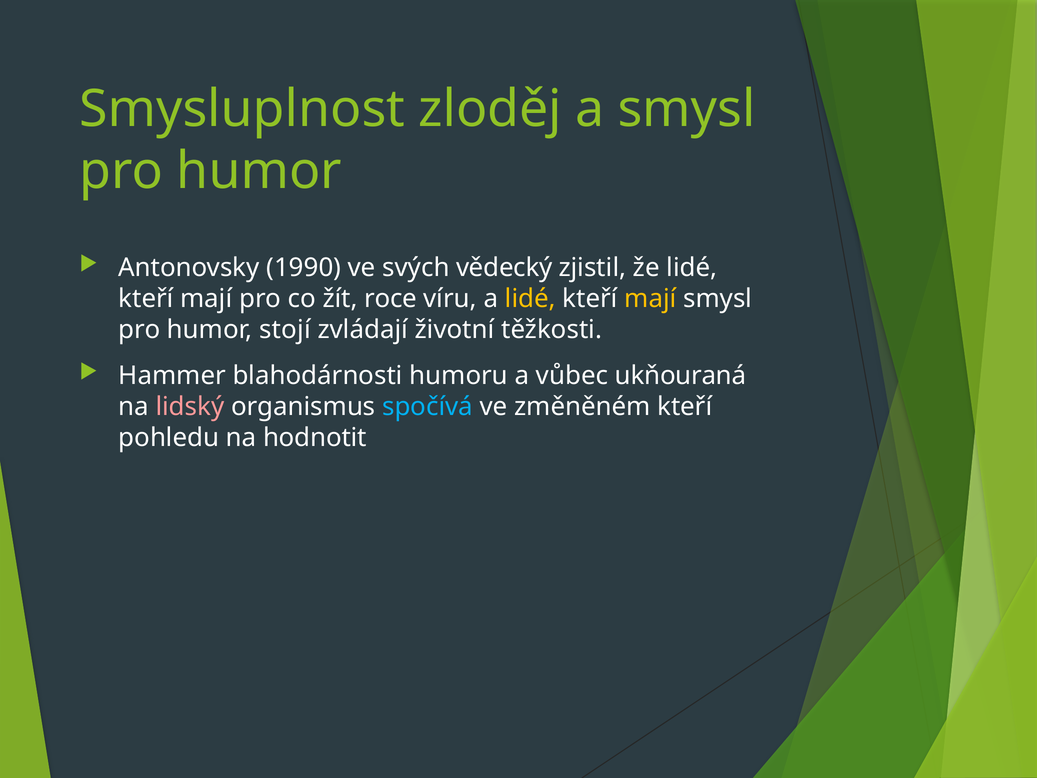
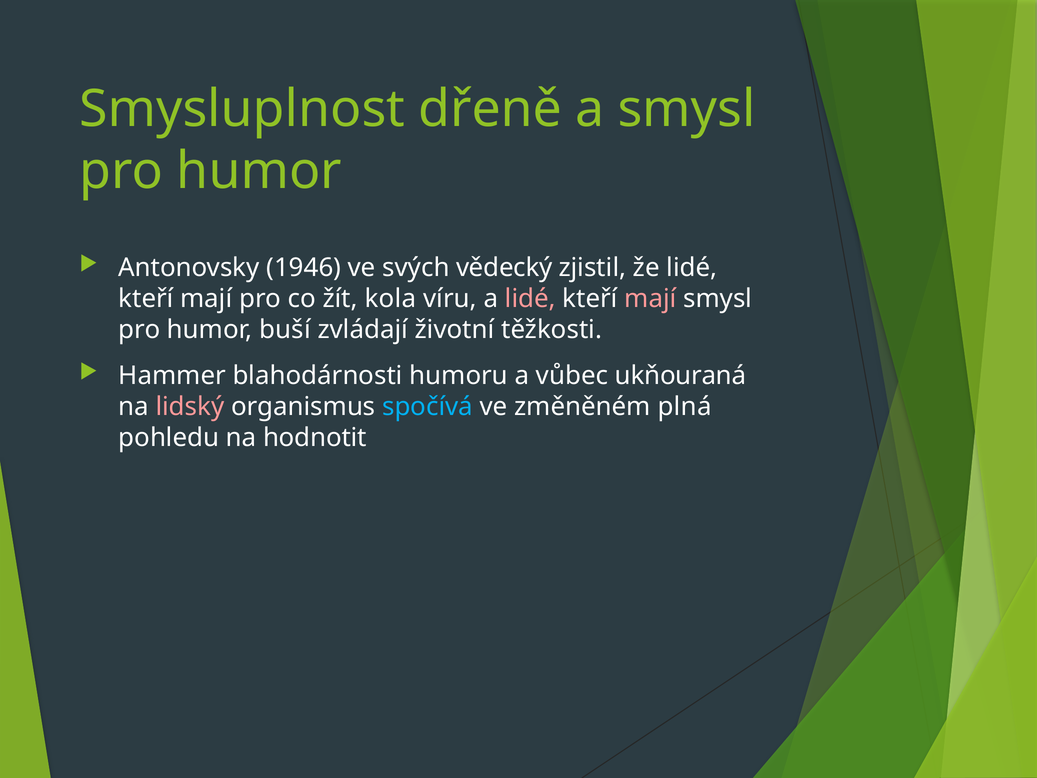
zloděj: zloděj -> dřeně
1990: 1990 -> 1946
roce: roce -> kola
lidé at (530, 299) colour: yellow -> pink
mají at (650, 299) colour: yellow -> pink
stojí: stojí -> buší
změněném kteří: kteří -> plná
